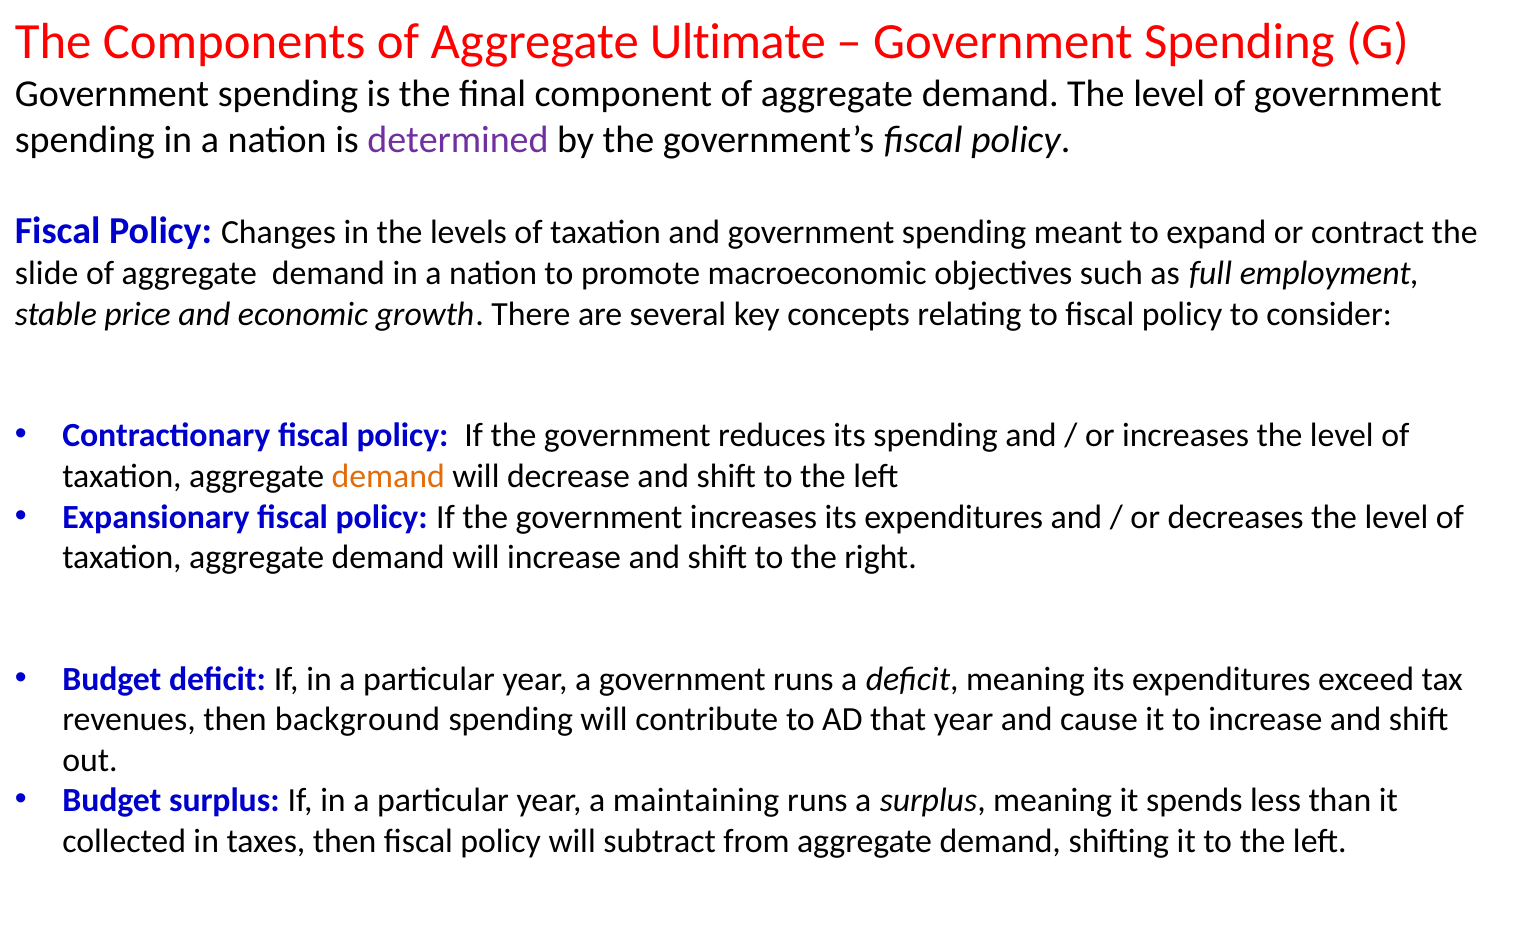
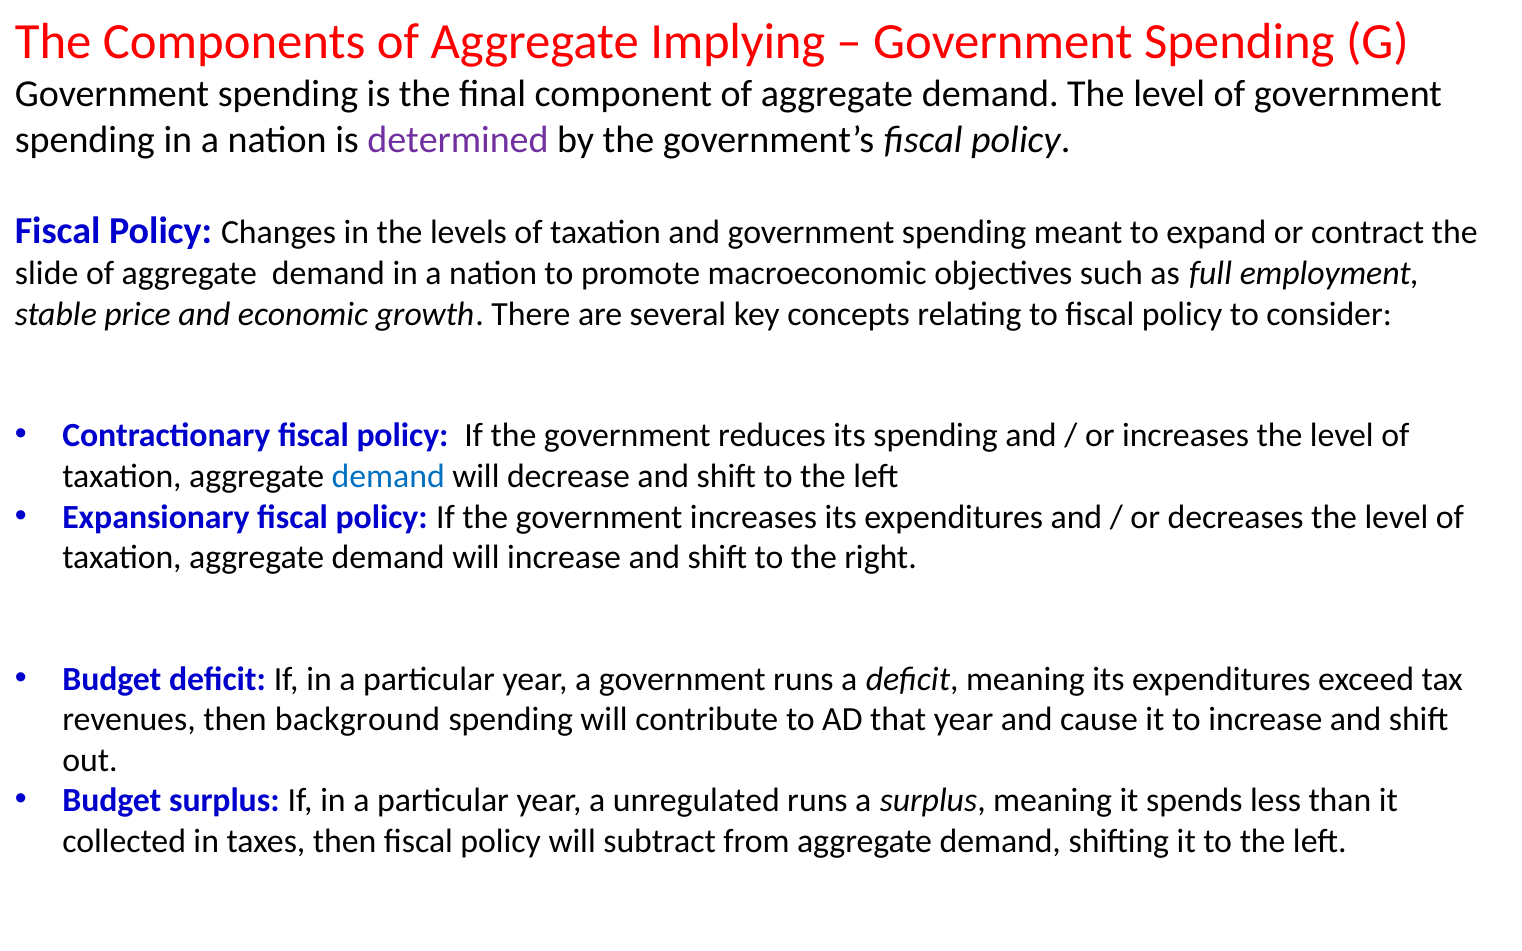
Ultimate: Ultimate -> Implying
demand at (388, 476) colour: orange -> blue
maintaining: maintaining -> unregulated
